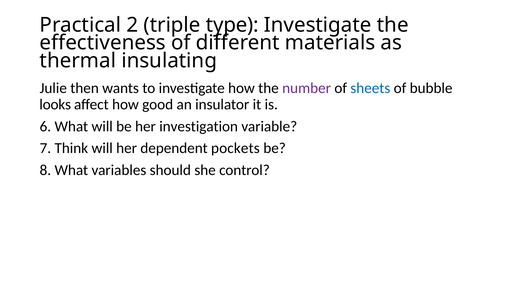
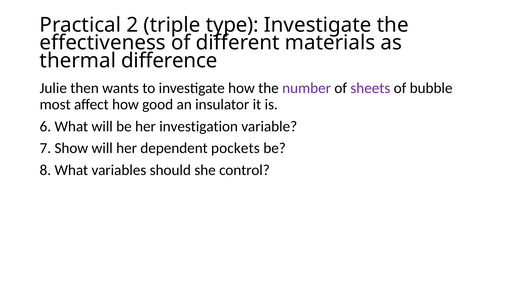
insulating: insulating -> difference
sheets colour: blue -> purple
looks: looks -> most
Think: Think -> Show
